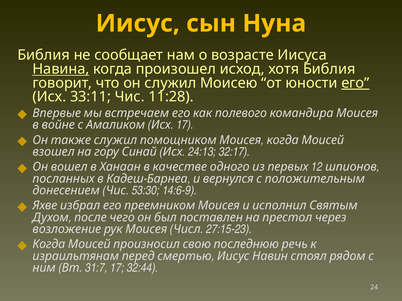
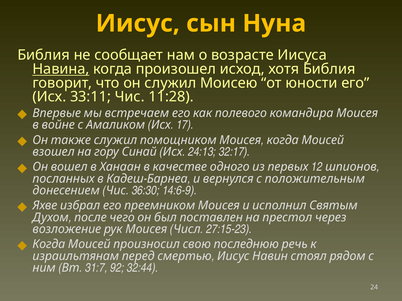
его underline: present -> none
53:30: 53:30 -> 36:30
31:7 17: 17 -> 92
